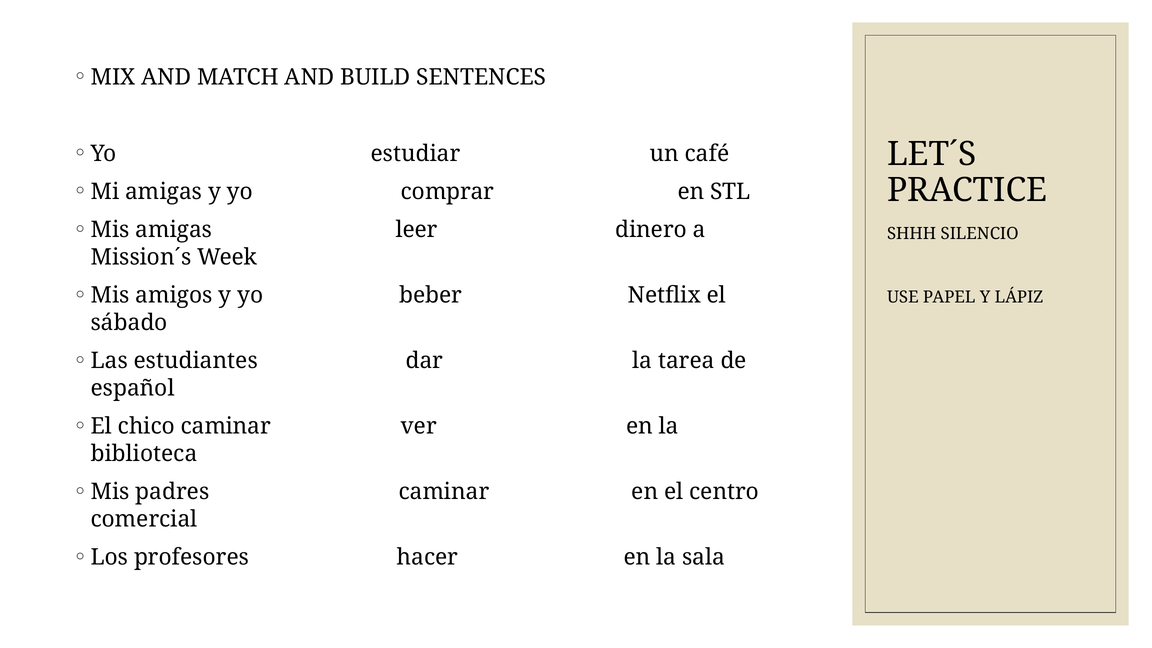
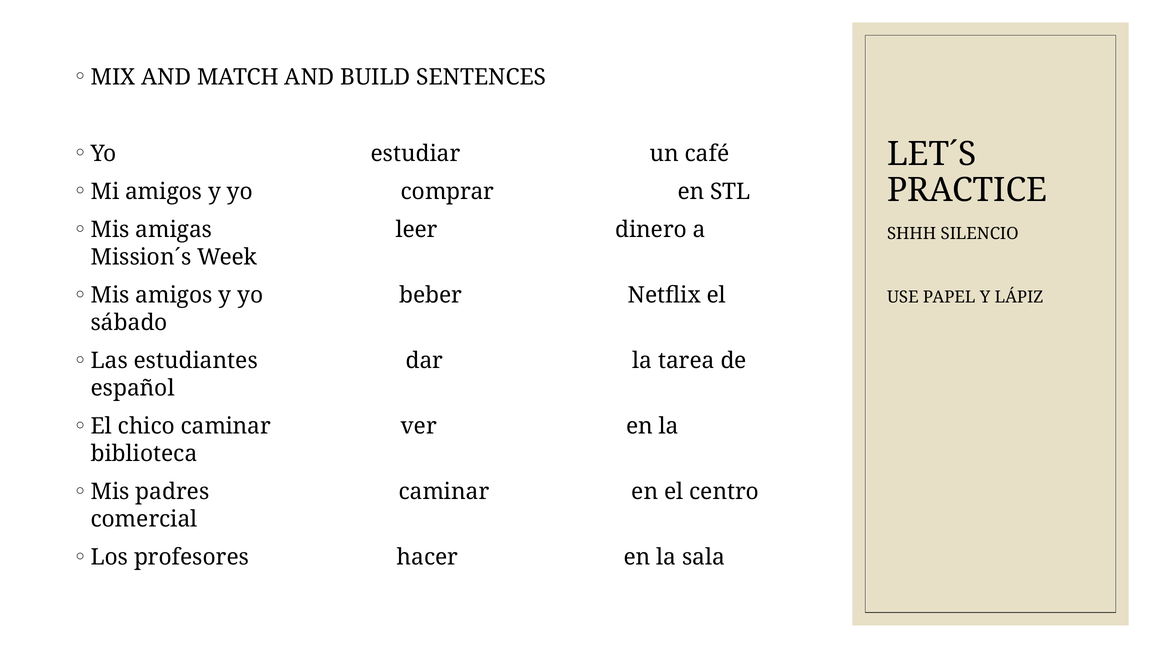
Mi amigas: amigas -> amigos
